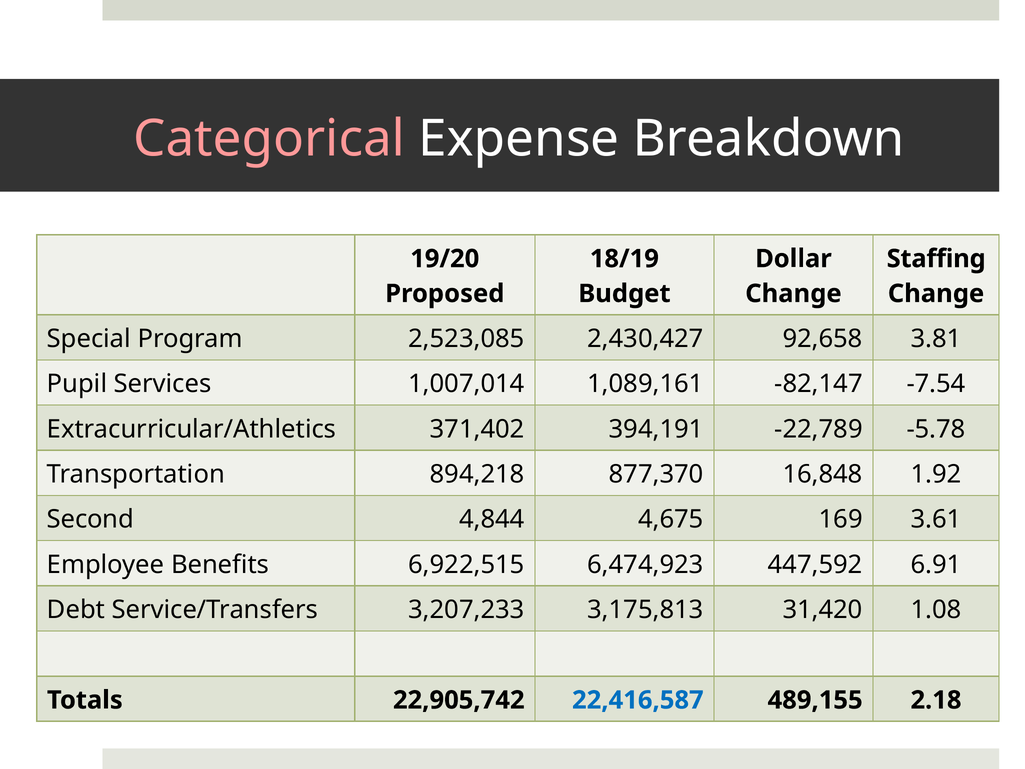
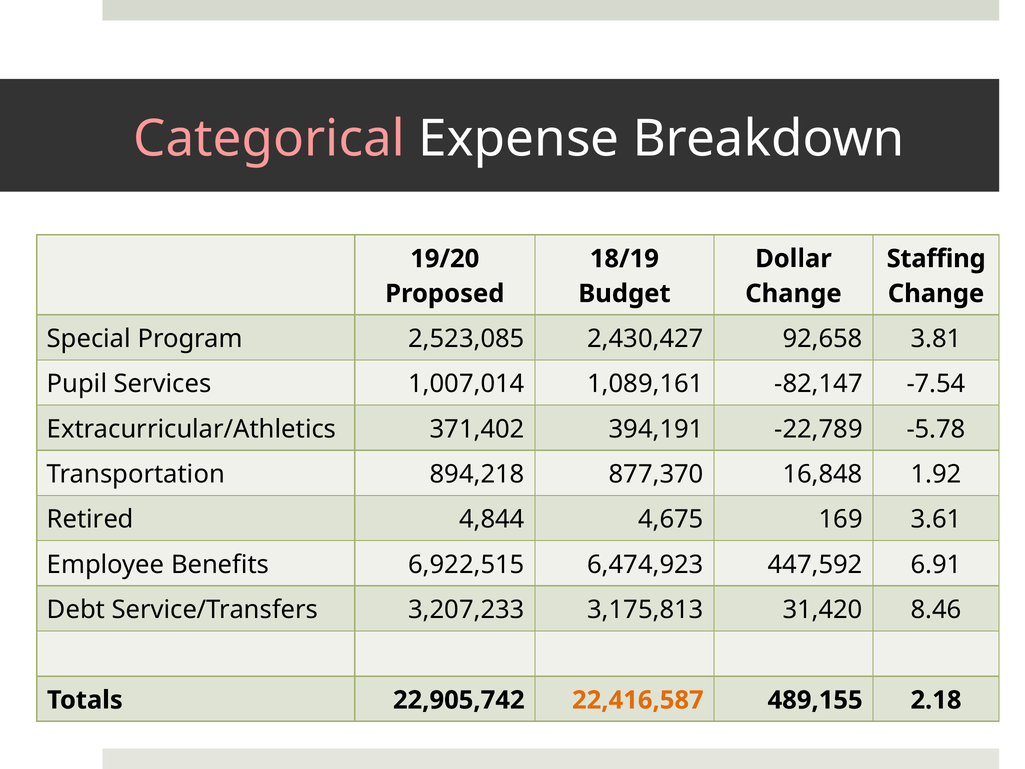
Second: Second -> Retired
1.08: 1.08 -> 8.46
22,416,587 colour: blue -> orange
